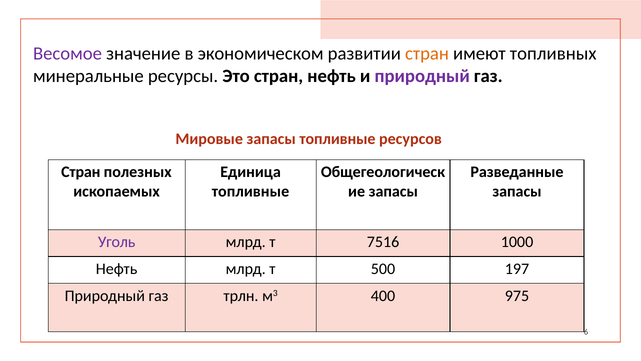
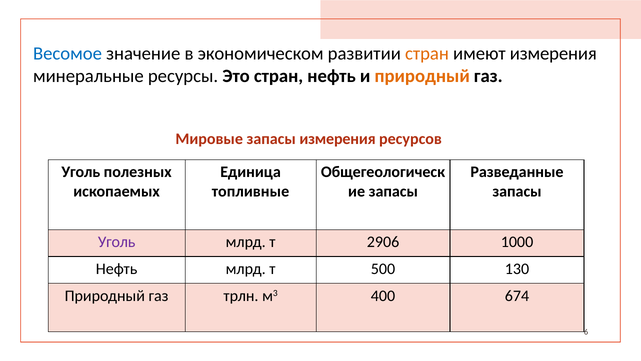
Весомое colour: purple -> blue
имеют топливных: топливных -> измерения
природный at (422, 76) colour: purple -> orange
запасы топливные: топливные -> измерения
Стран at (81, 172): Стран -> Уголь
7516: 7516 -> 2906
197: 197 -> 130
975: 975 -> 674
